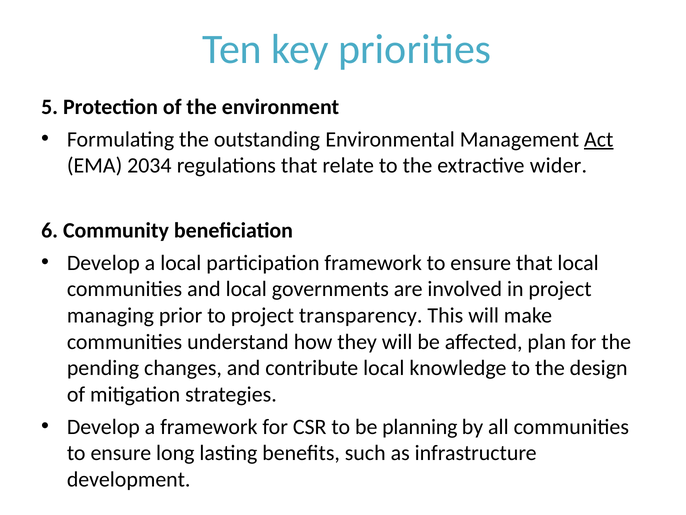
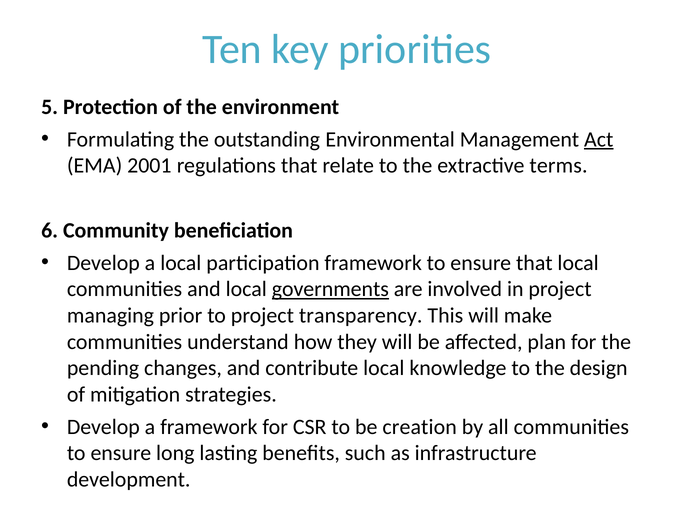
2034: 2034 -> 2001
wider: wider -> terms
governments underline: none -> present
planning: planning -> creation
